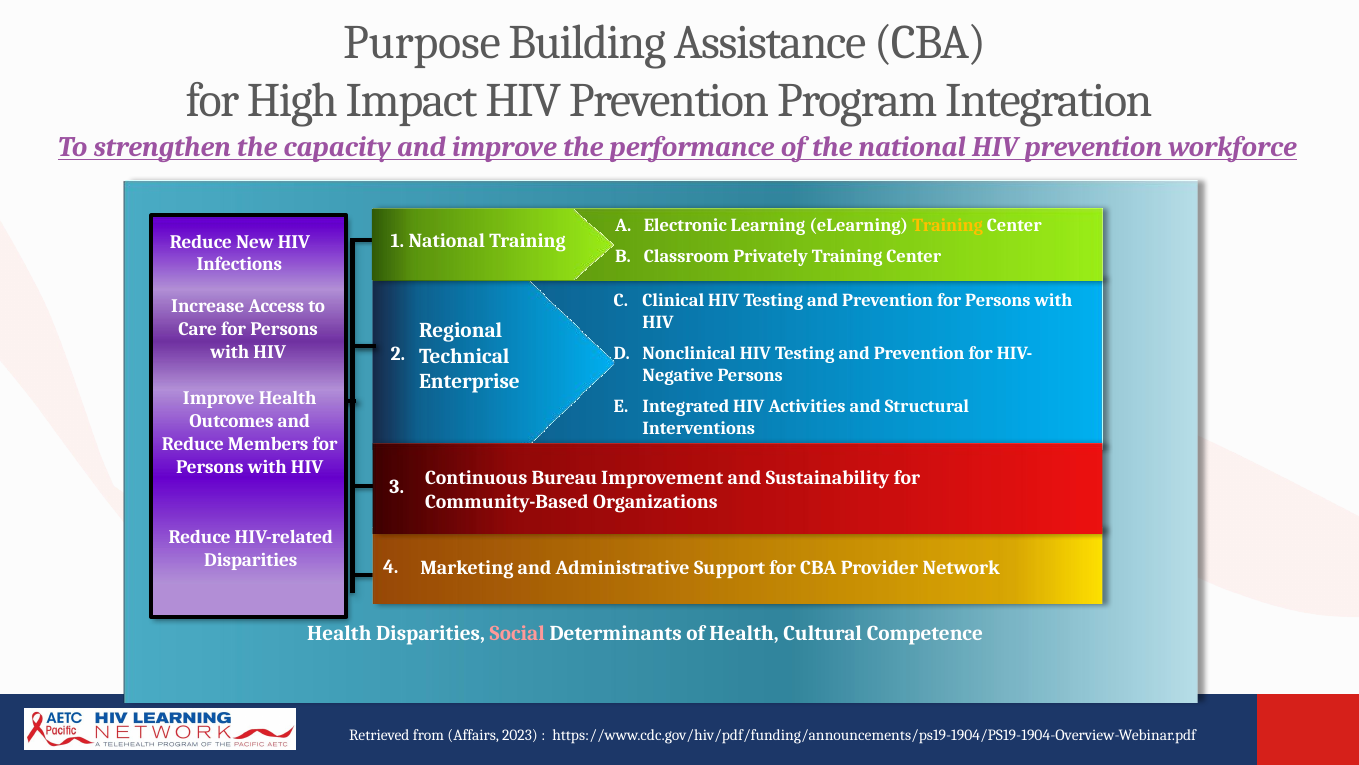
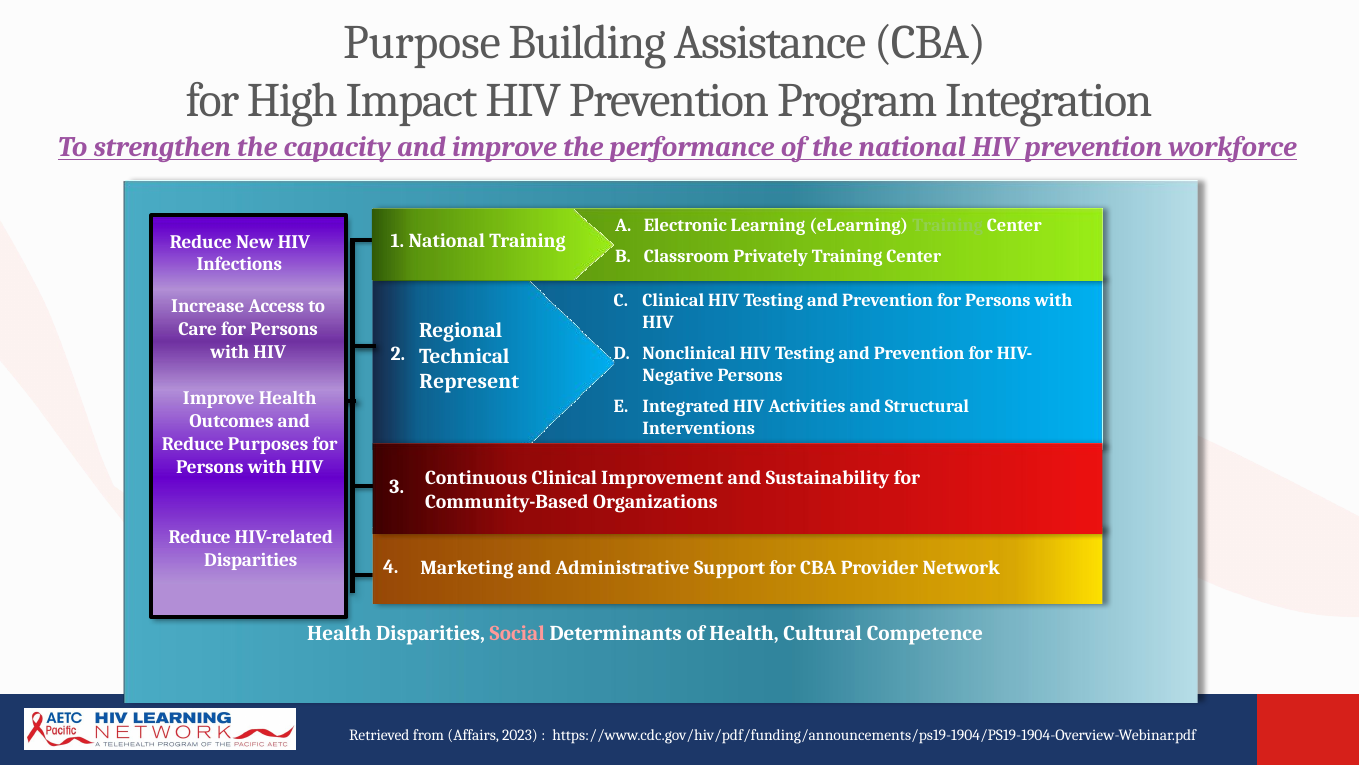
Training at (948, 226) colour: yellow -> light green
Enterprise: Enterprise -> Represent
Members: Members -> Purposes
Continuous Bureau: Bureau -> Clinical
